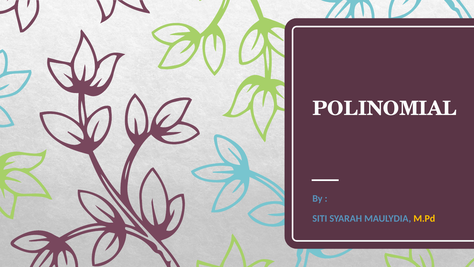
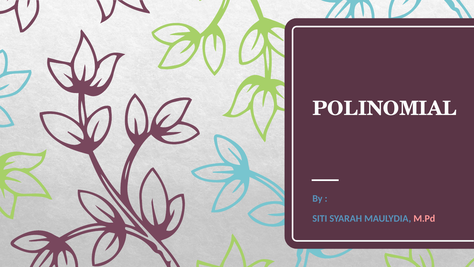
M.Pd colour: yellow -> pink
